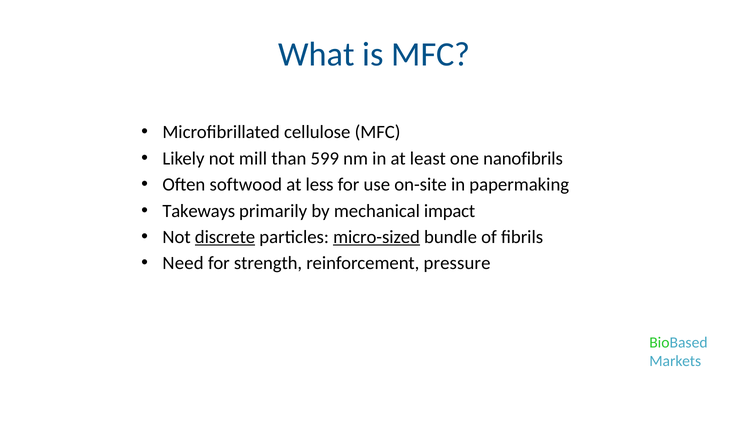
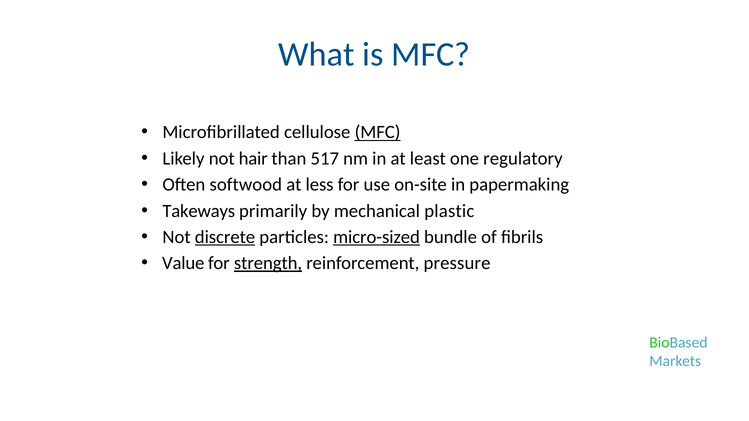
MFC at (378, 132) underline: none -> present
mill: mill -> hair
599: 599 -> 517
nanofibrils: nanofibrils -> regulatory
impact: impact -> plastic
Need: Need -> Value
strength underline: none -> present
